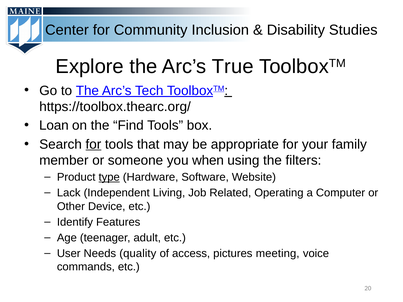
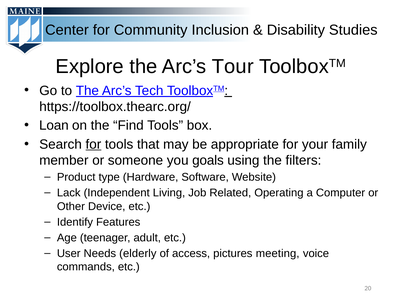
True: True -> Tour
when: when -> goals
type underline: present -> none
quality: quality -> elderly
